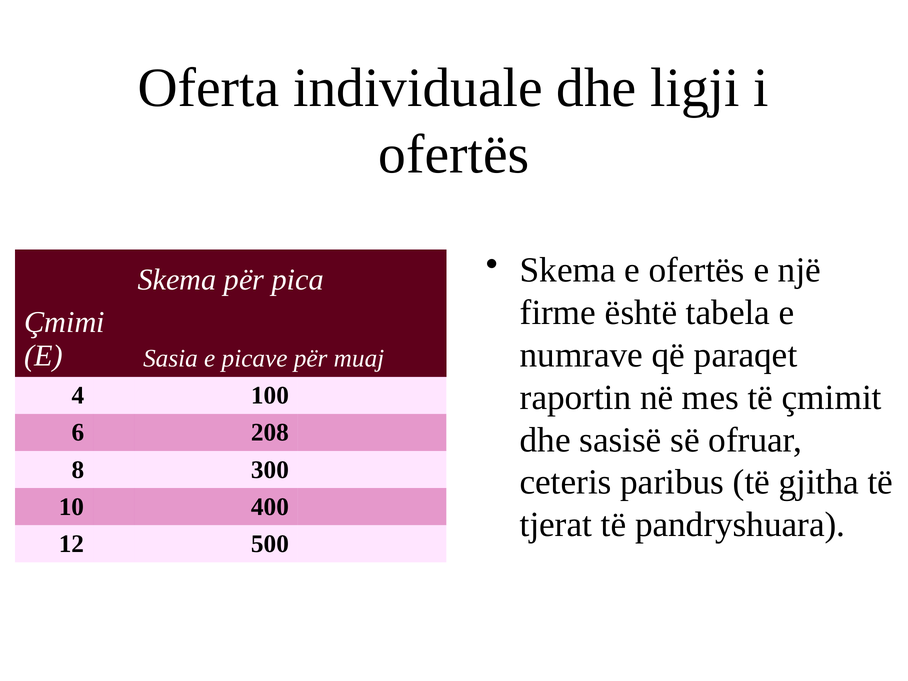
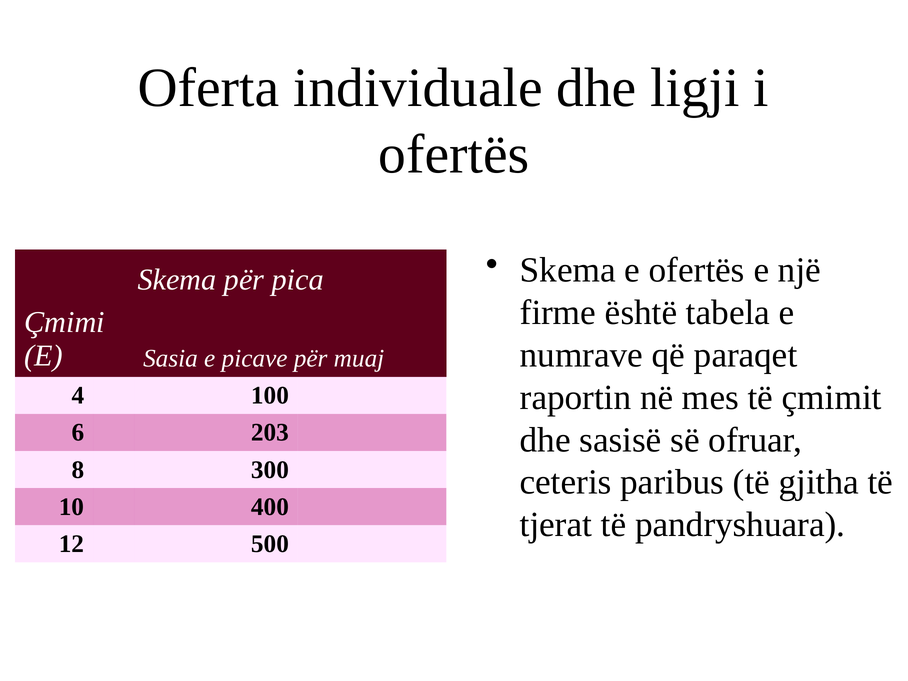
208: 208 -> 203
